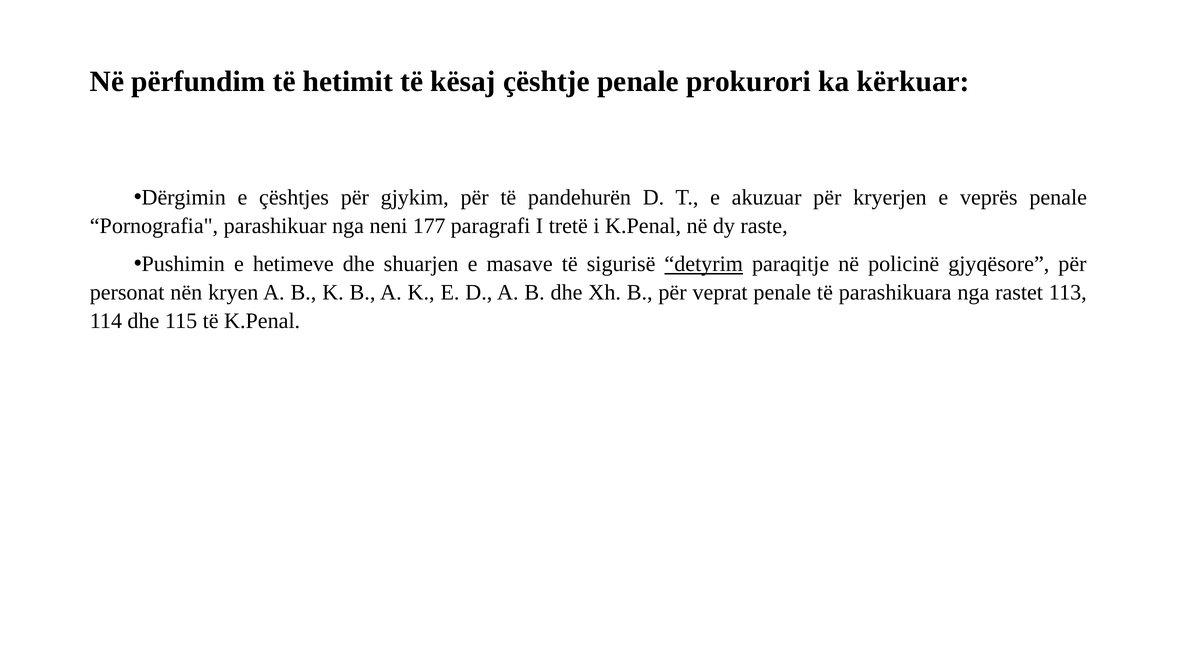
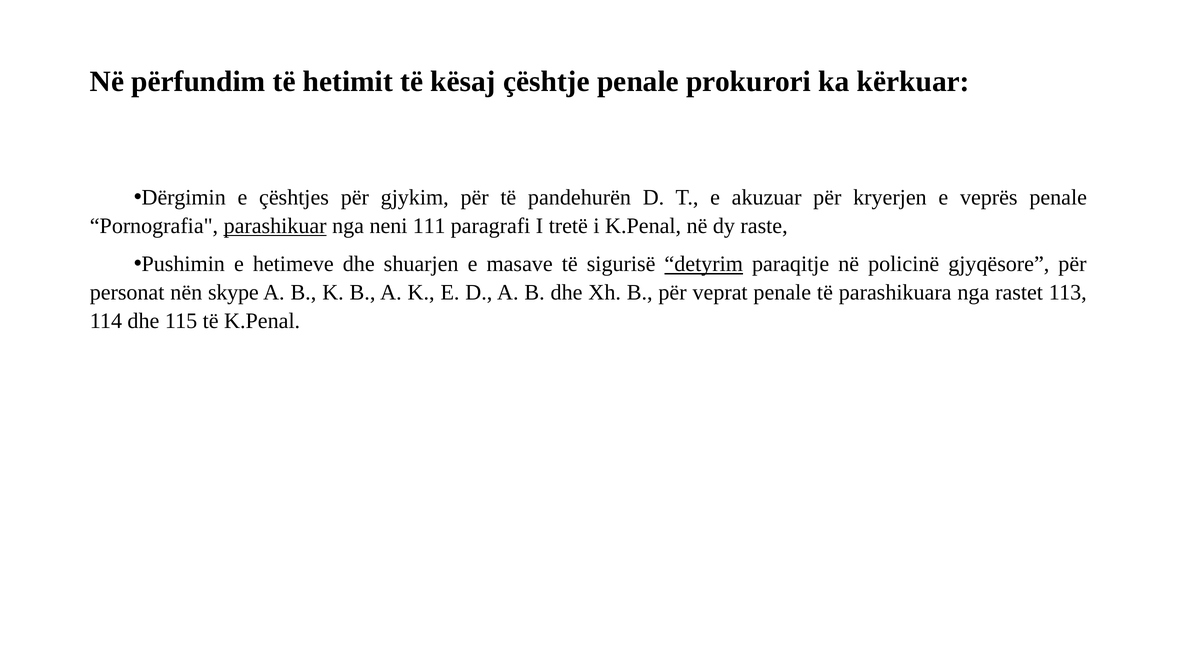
parashikuar underline: none -> present
177: 177 -> 111
kryen: kryen -> skype
